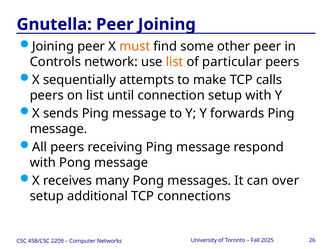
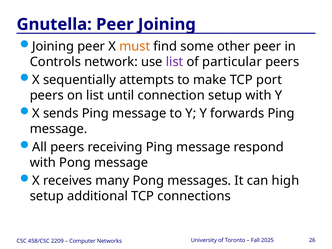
list at (175, 62) colour: orange -> purple
calls: calls -> port
over: over -> high
